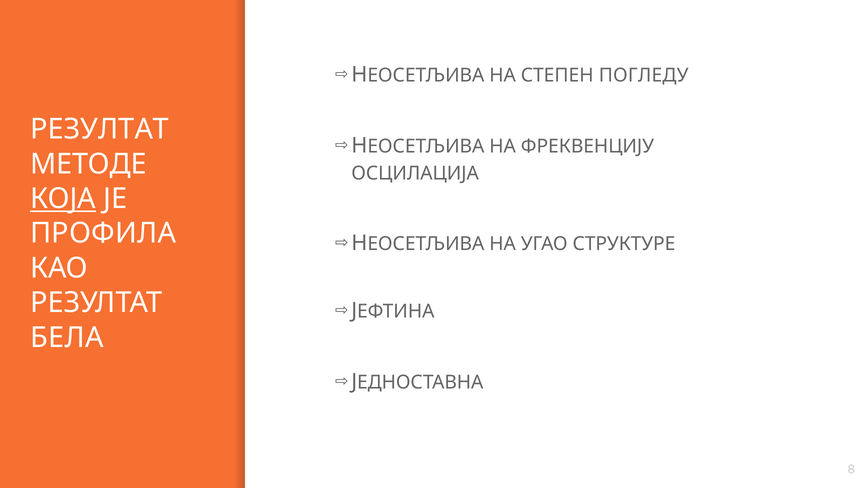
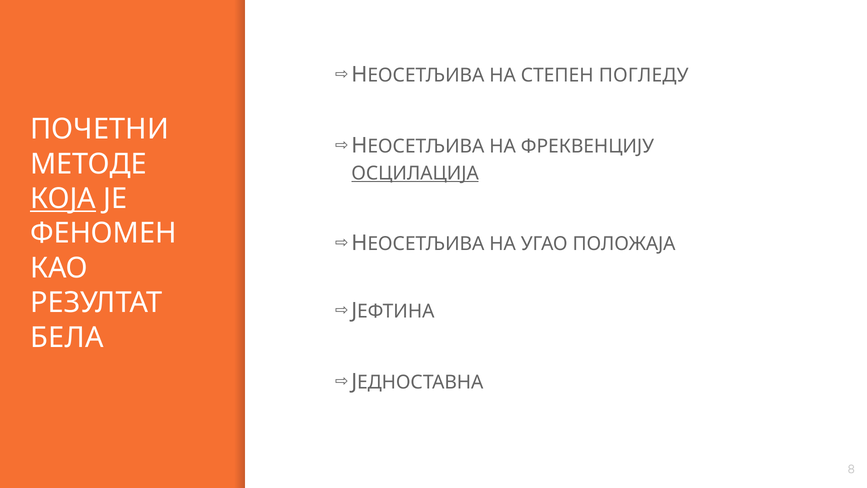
РЕЗУЛТАТ at (100, 129): РЕЗУЛТАТ -> ПОЧЕТНИ
ОСЦИЛАЦИЈА underline: none -> present
ПРОФИЛА: ПРОФИЛА -> ФЕНОМЕН
СТРУКТУРЕ: СТРУКТУРЕ -> ПОЛОЖАЈА
